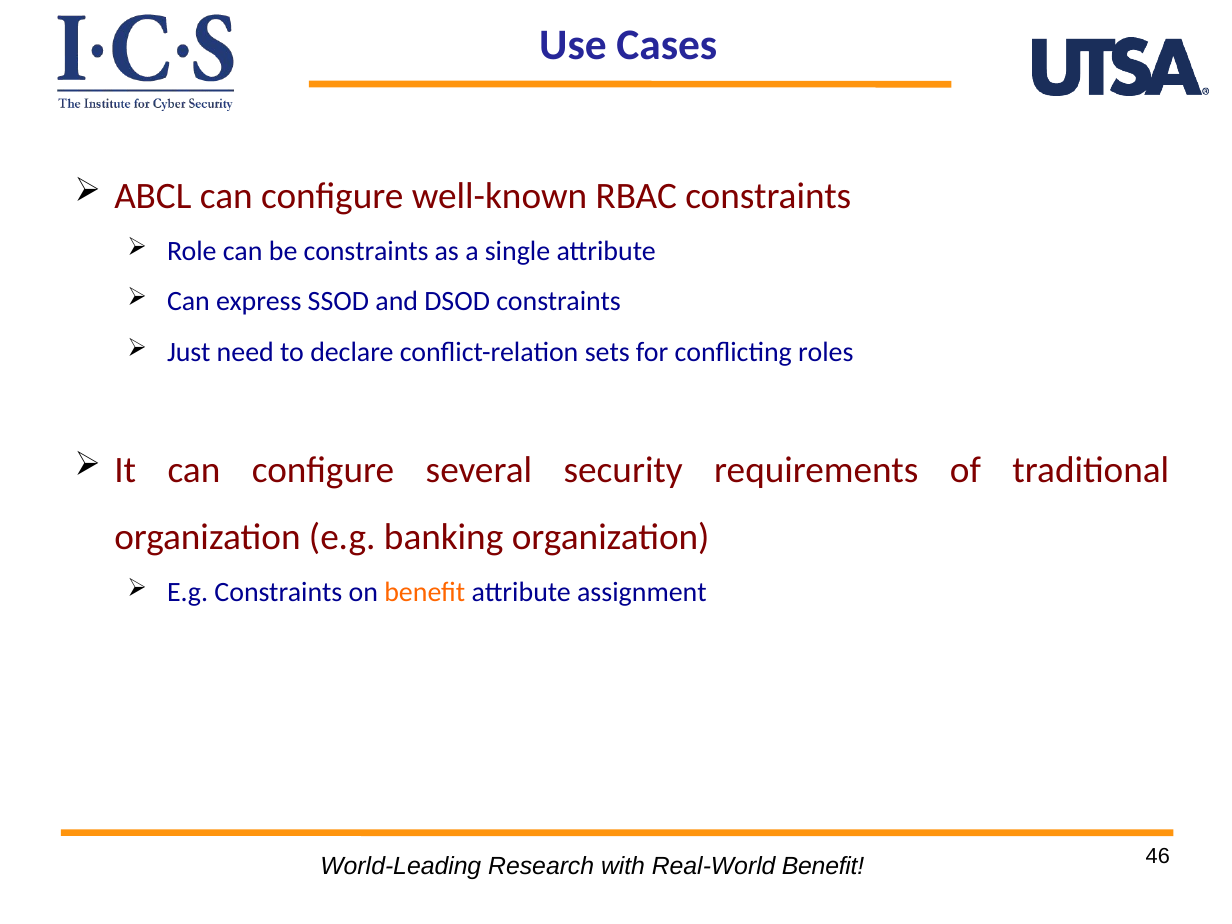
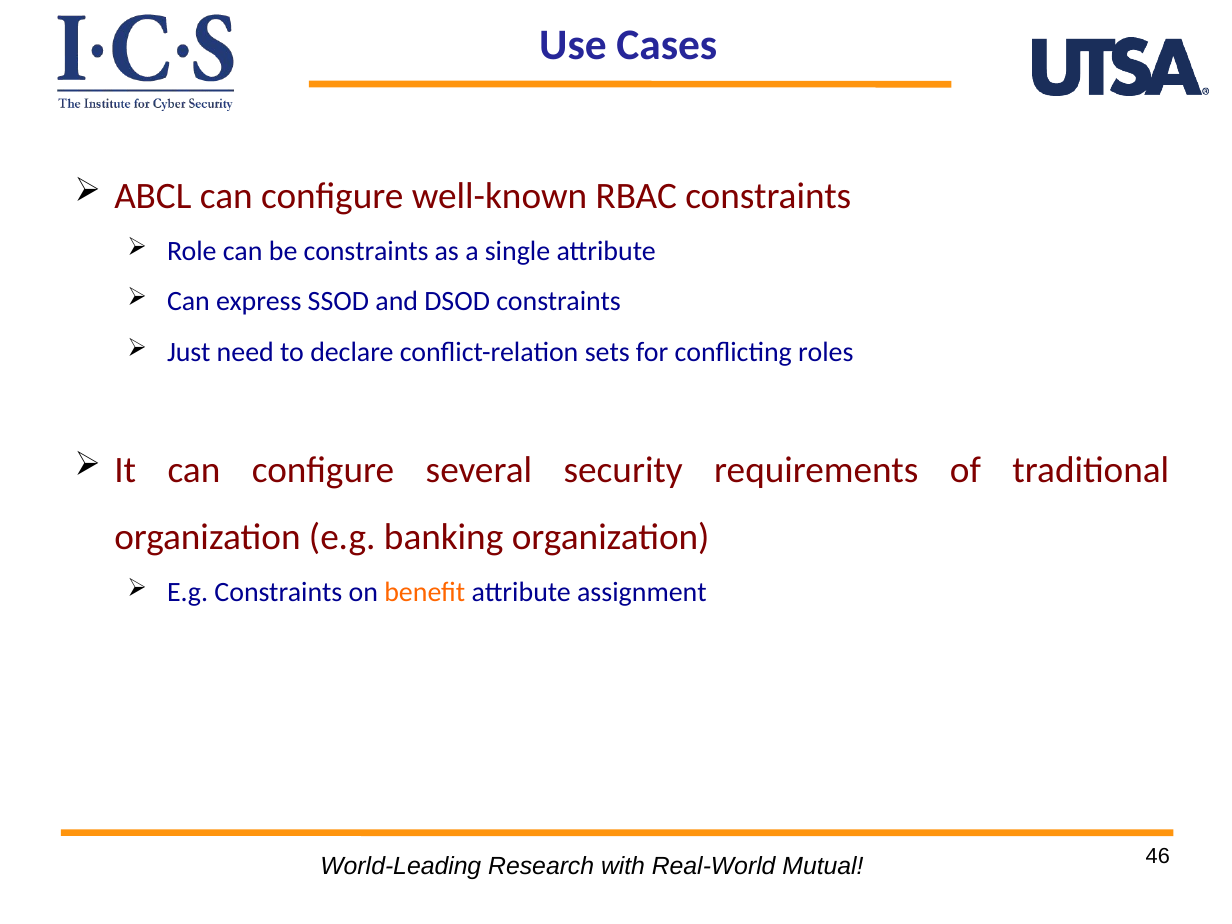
Real-World Benefit: Benefit -> Mutual
